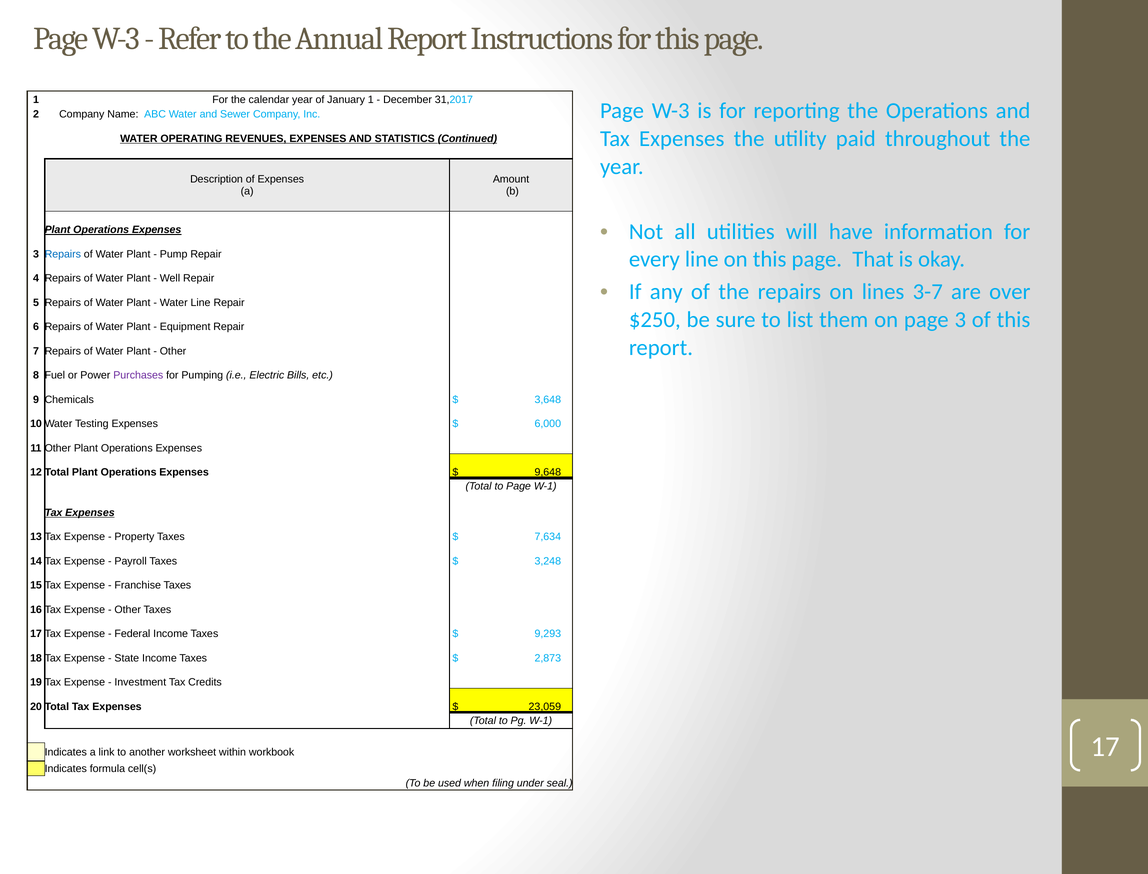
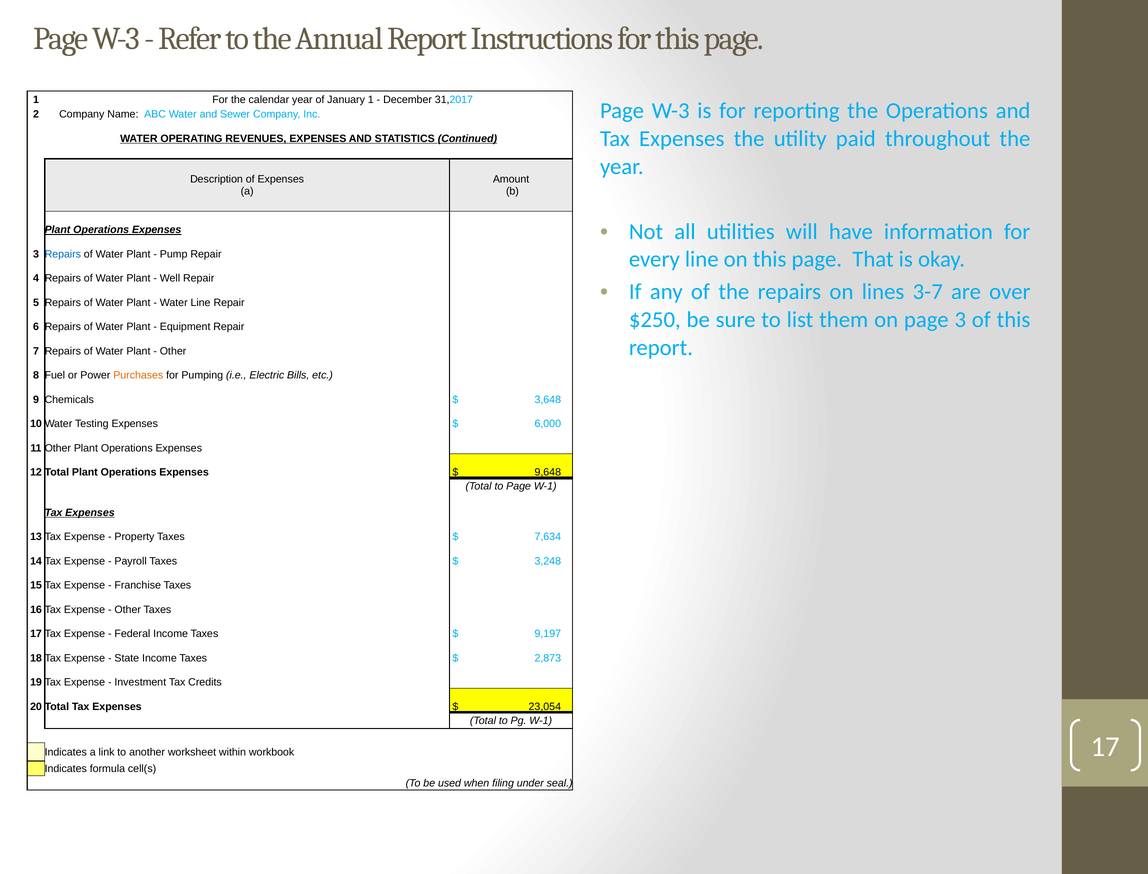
Purchases colour: purple -> orange
9,293: 9,293 -> 9,197
23,059: 23,059 -> 23,054
